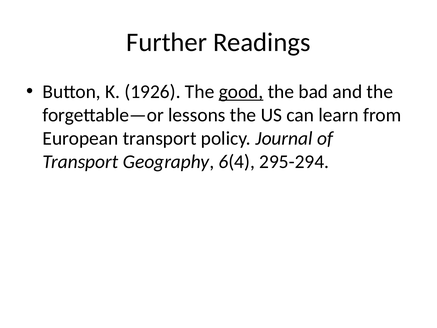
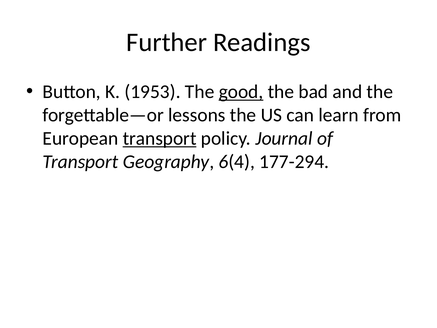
1926: 1926 -> 1953
transport at (160, 138) underline: none -> present
295-294: 295-294 -> 177-294
